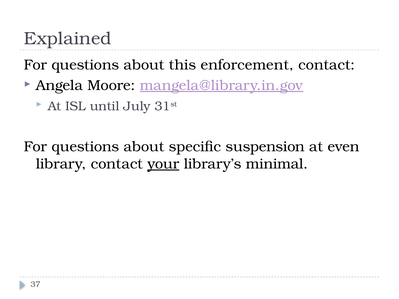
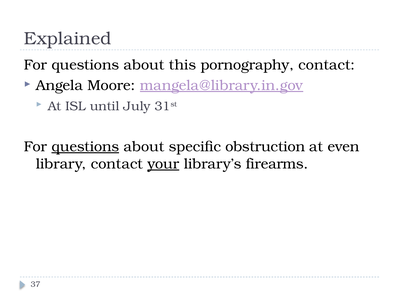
enforcement: enforcement -> pornography
questions at (85, 147) underline: none -> present
suspension: suspension -> obstruction
minimal: minimal -> firearms
